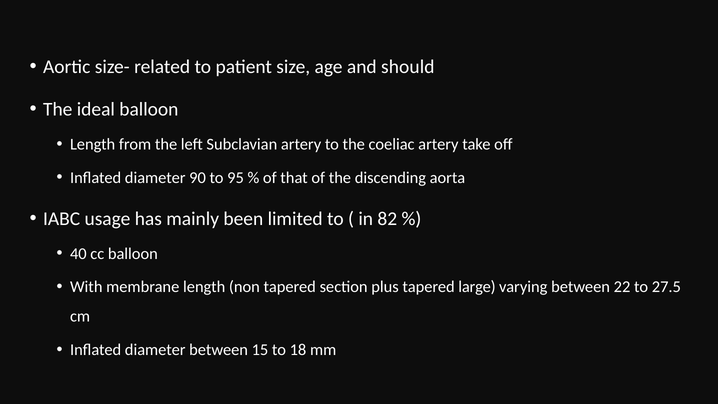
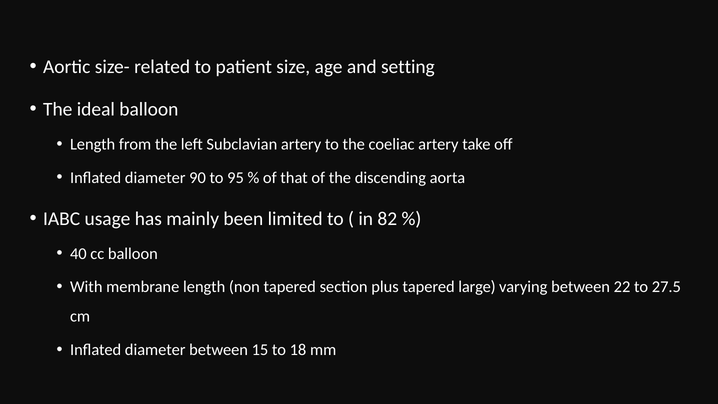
should: should -> setting
